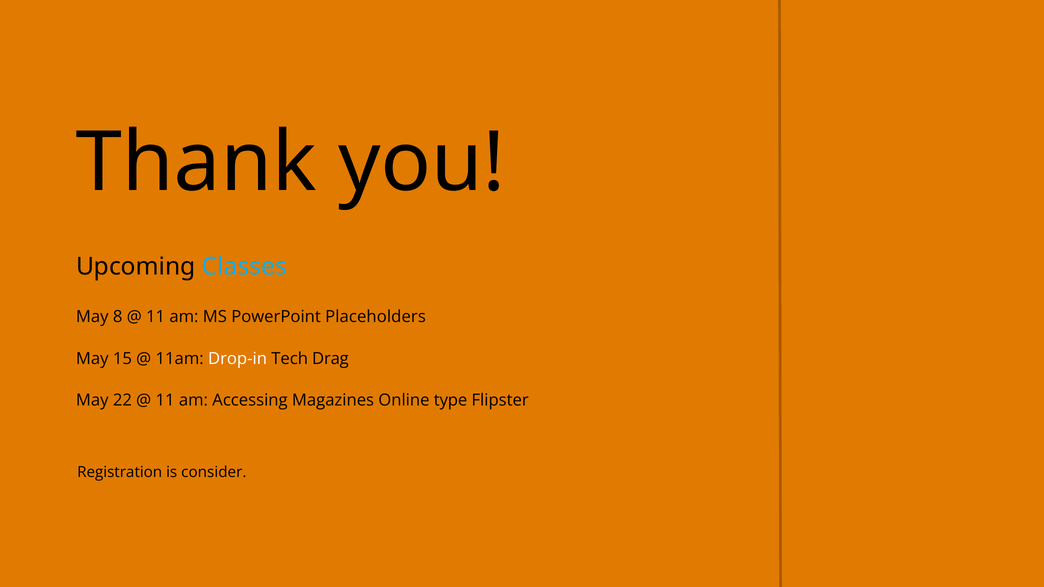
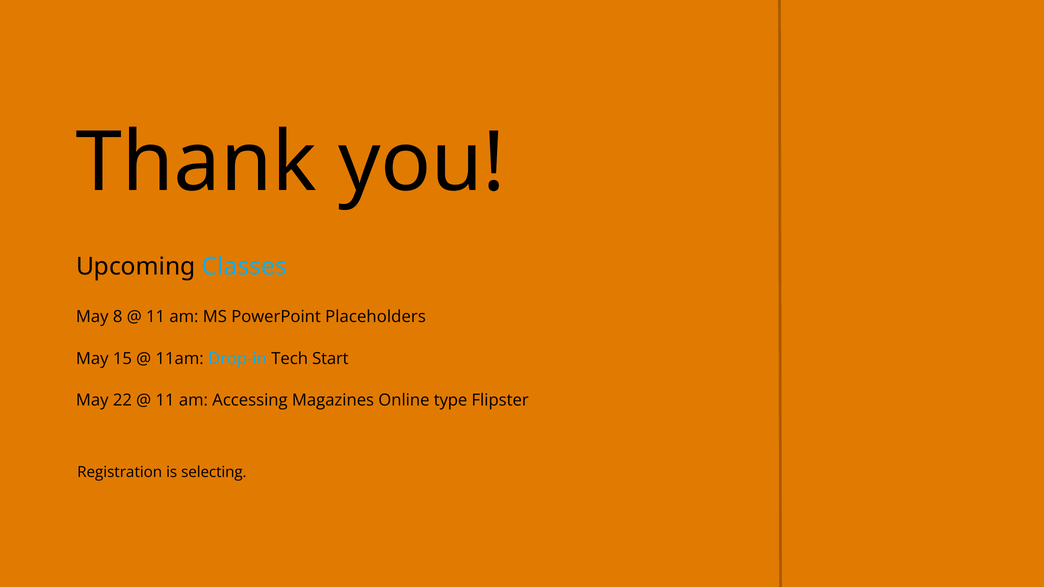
Drop-in colour: white -> light blue
Drag: Drag -> Start
consider: consider -> selecting
